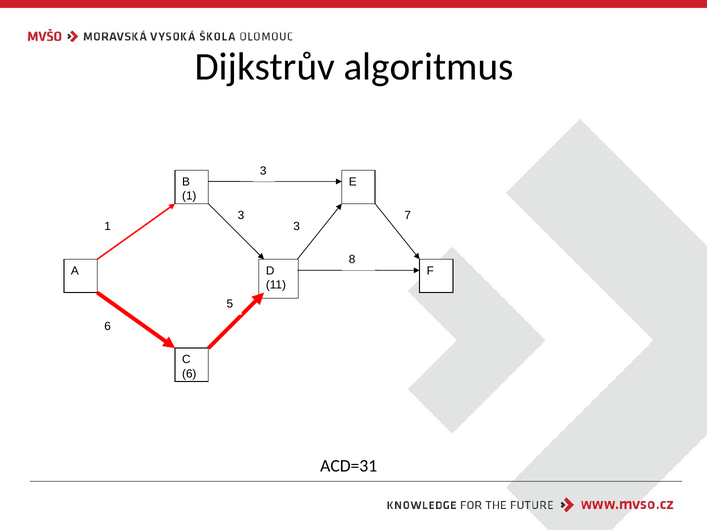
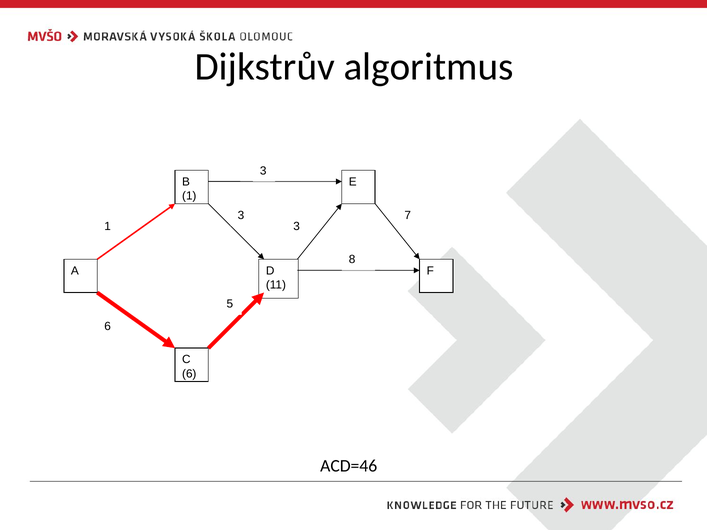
ACD=31: ACD=31 -> ACD=46
